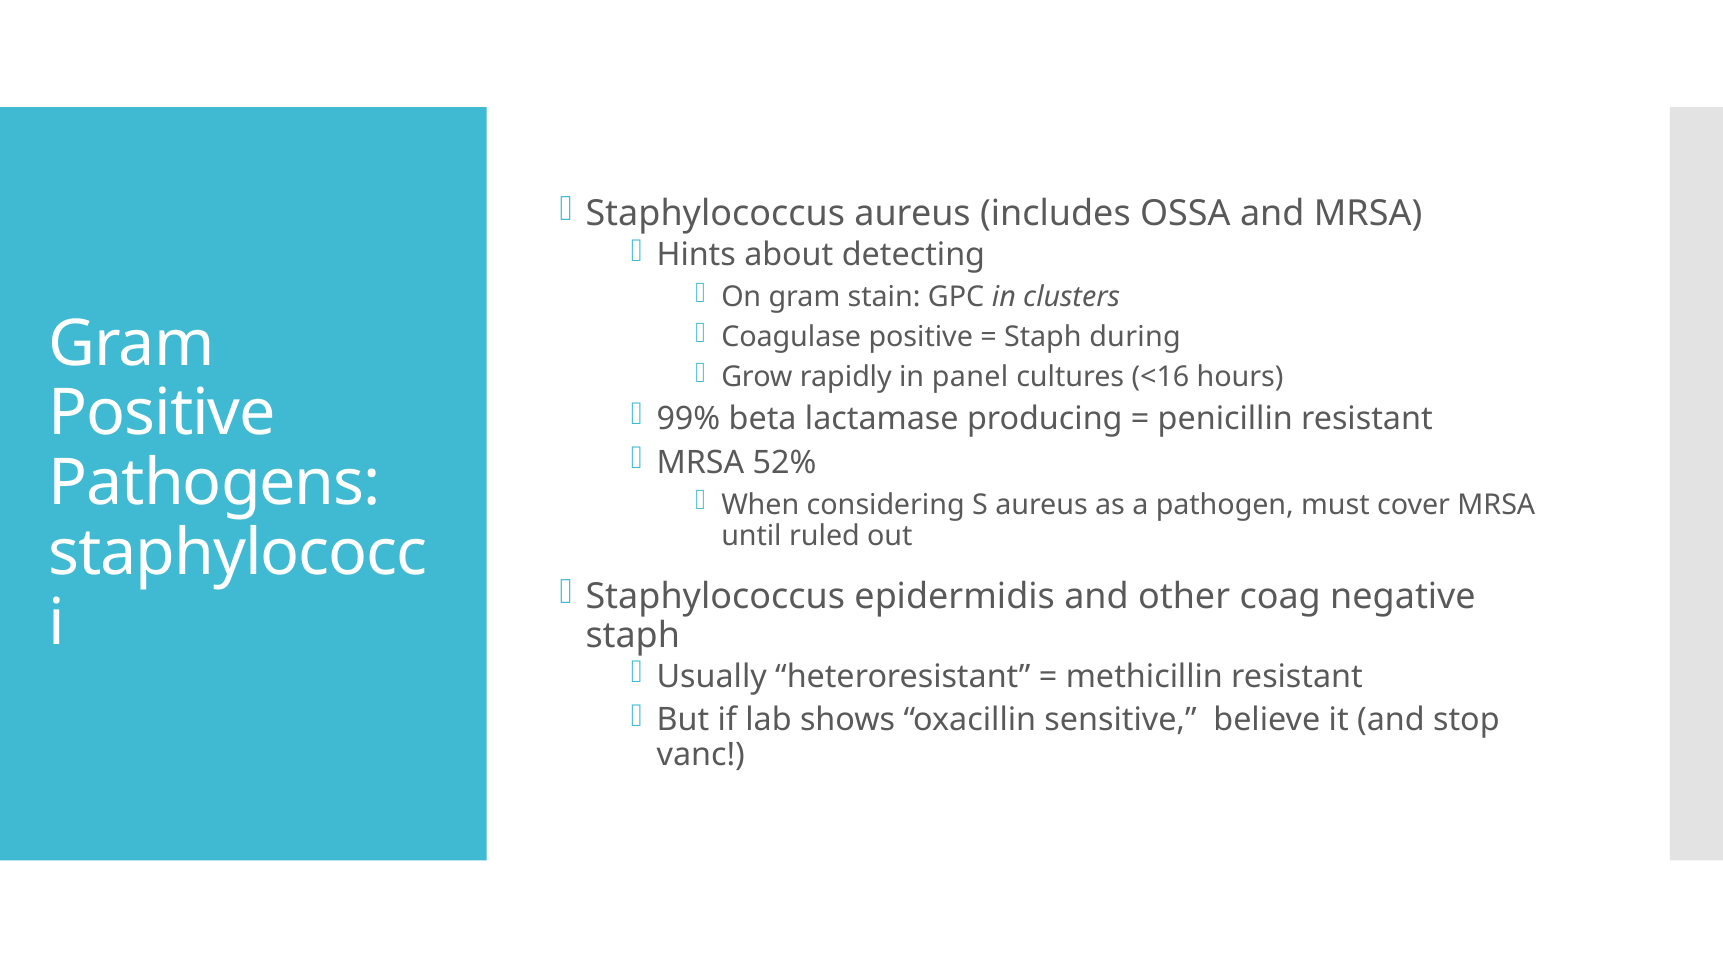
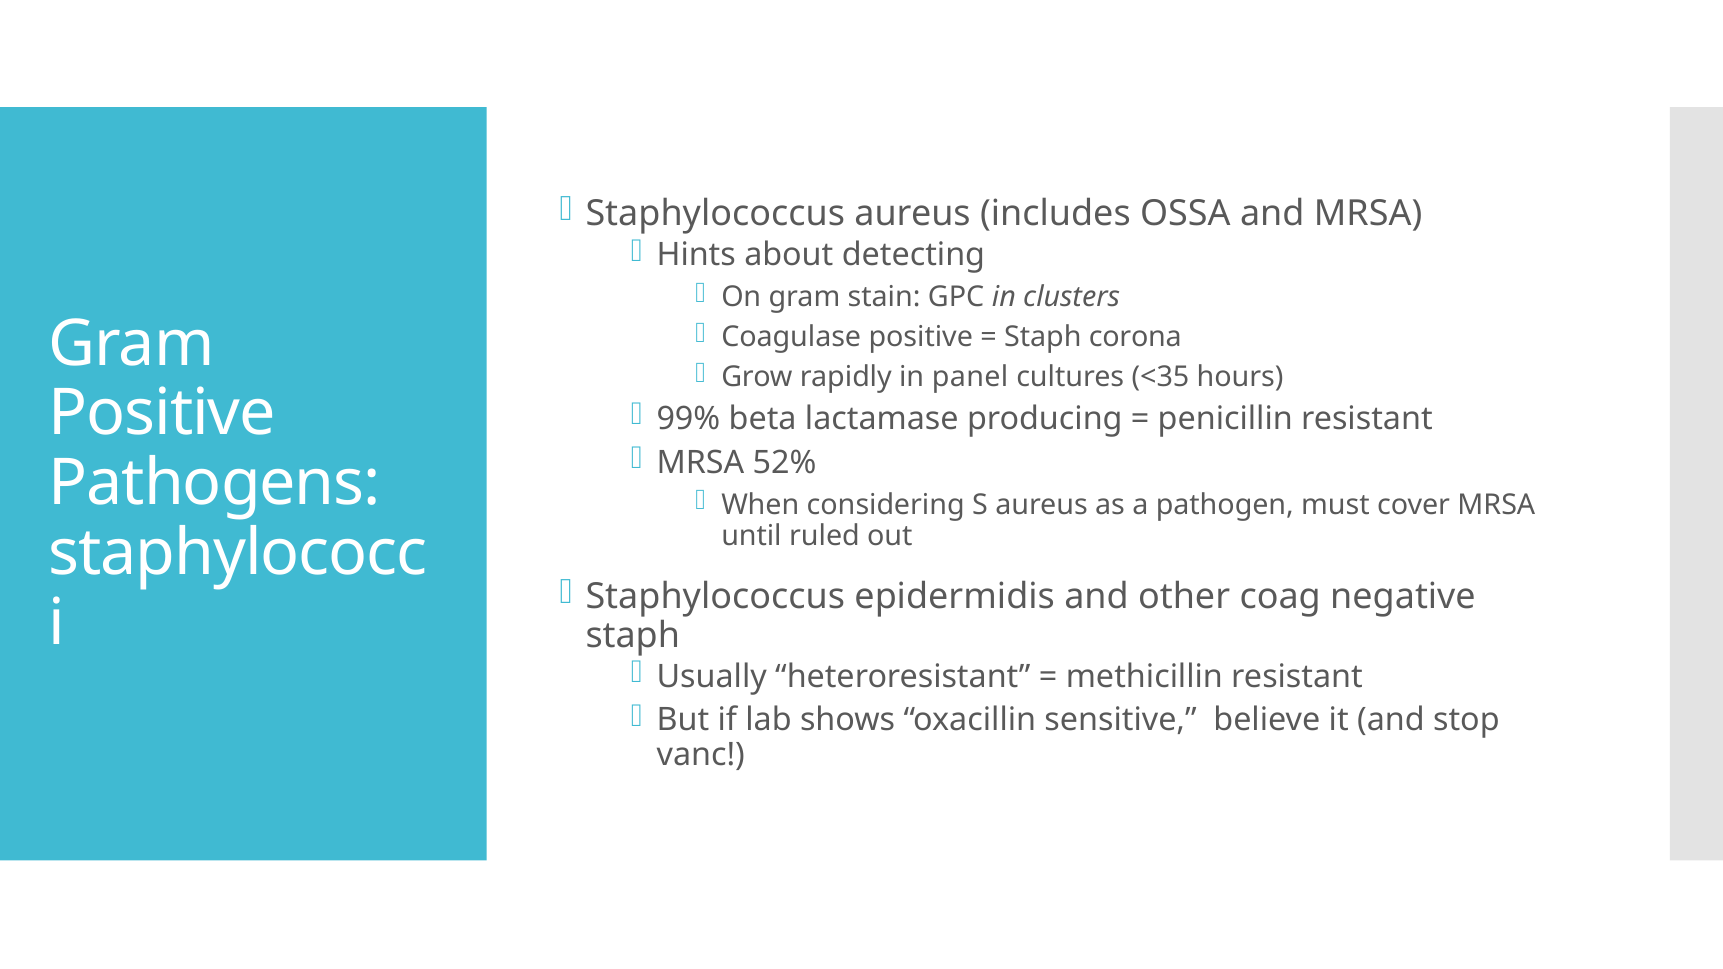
during: during -> corona
<16: <16 -> <35
